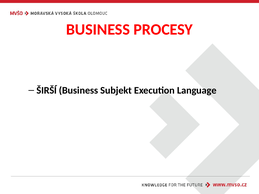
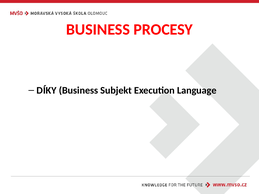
ŠIRŠÍ: ŠIRŠÍ -> DÍKY
